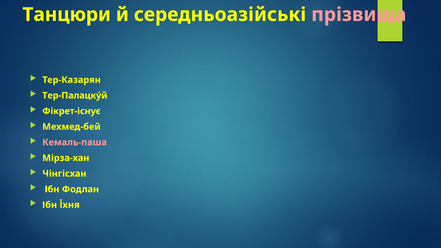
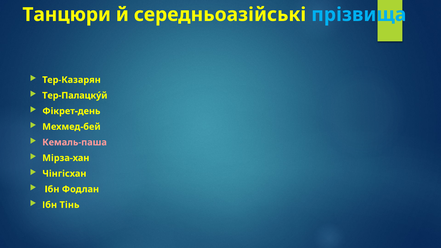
прізвища colour: pink -> light blue
Фікрет-існує: Фікрет-існує -> Фікрет-день
Їхня: Їхня -> Тінь
